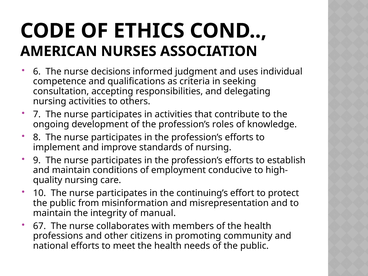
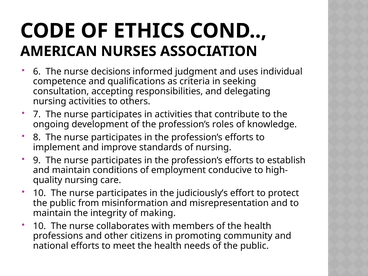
continuing’s: continuing’s -> judiciously’s
manual: manual -> making
67 at (40, 226): 67 -> 10
